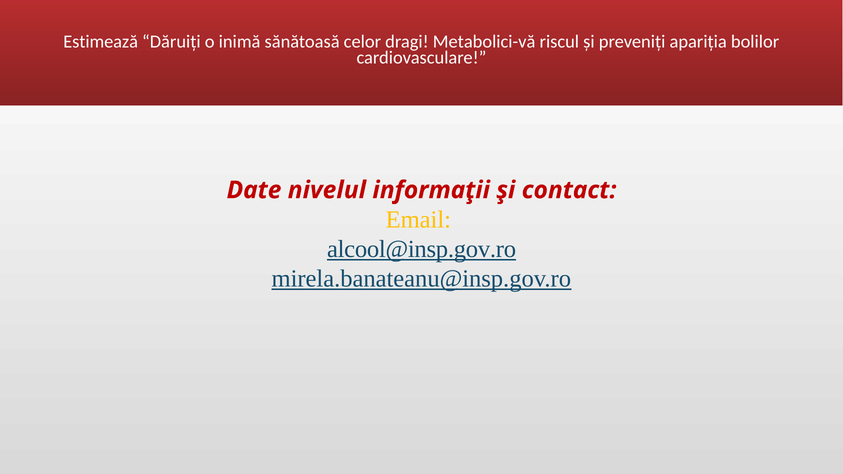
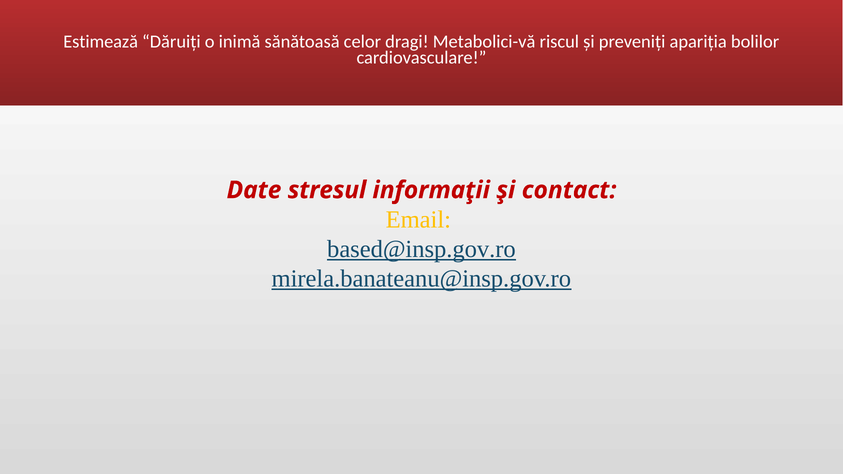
nivelul: nivelul -> stresul
alcool@insp.gov.ro: alcool@insp.gov.ro -> based@insp.gov.ro
